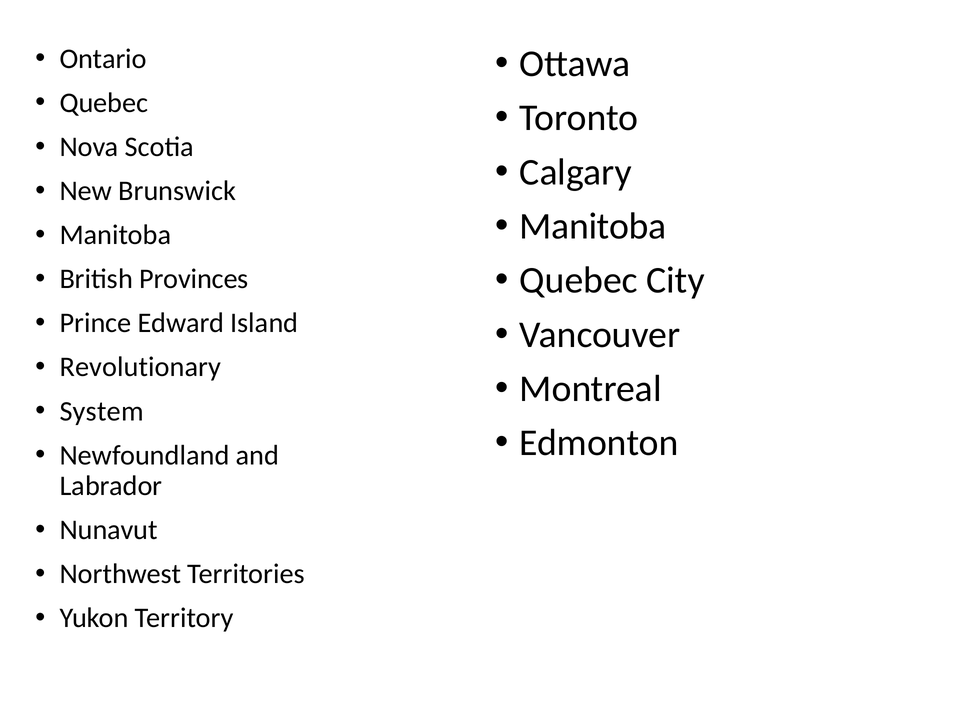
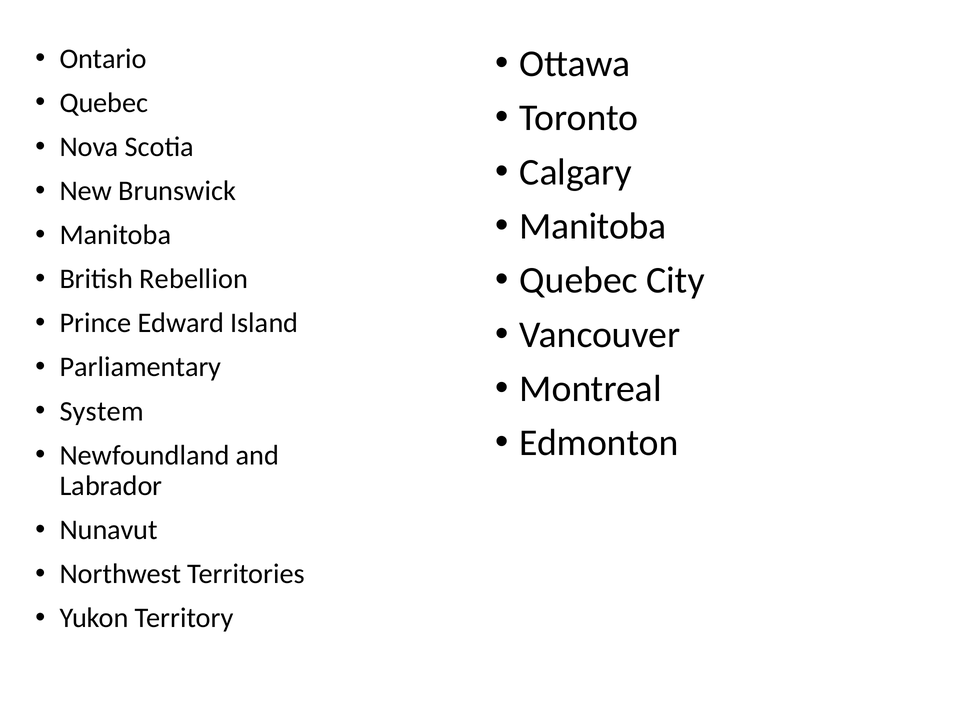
Provinces: Provinces -> Rebellion
Revolutionary: Revolutionary -> Parliamentary
